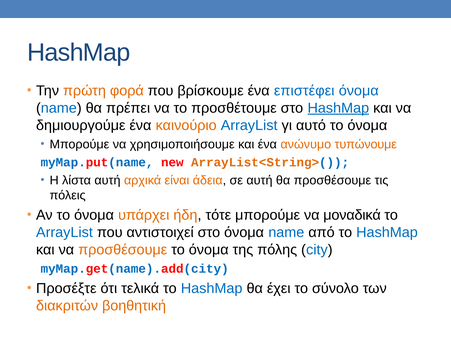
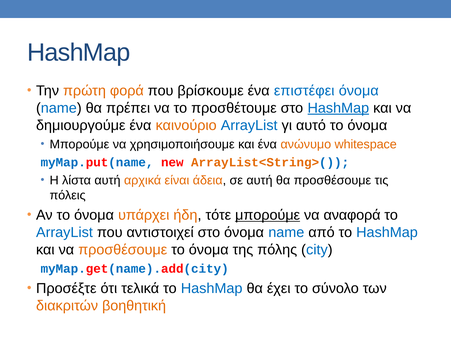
τυπώνουμε: τυπώνουμε -> whitespace
μπορούμε at (268, 215) underline: none -> present
μοναδικά: μοναδικά -> αναφορά
